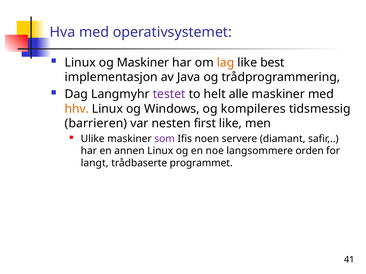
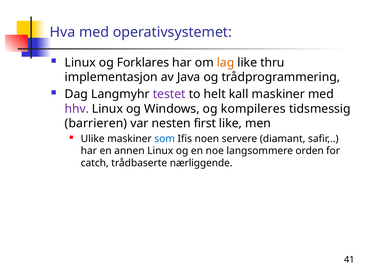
og Maskiner: Maskiner -> Forklares
best: best -> thru
alle: alle -> kall
hhv colour: orange -> purple
som colour: purple -> blue
langt: langt -> catch
programmet: programmet -> nærliggende
